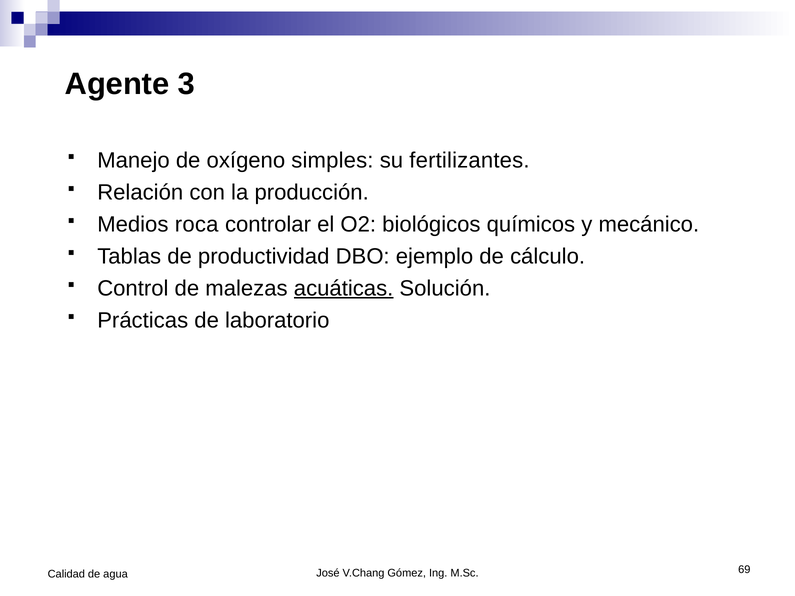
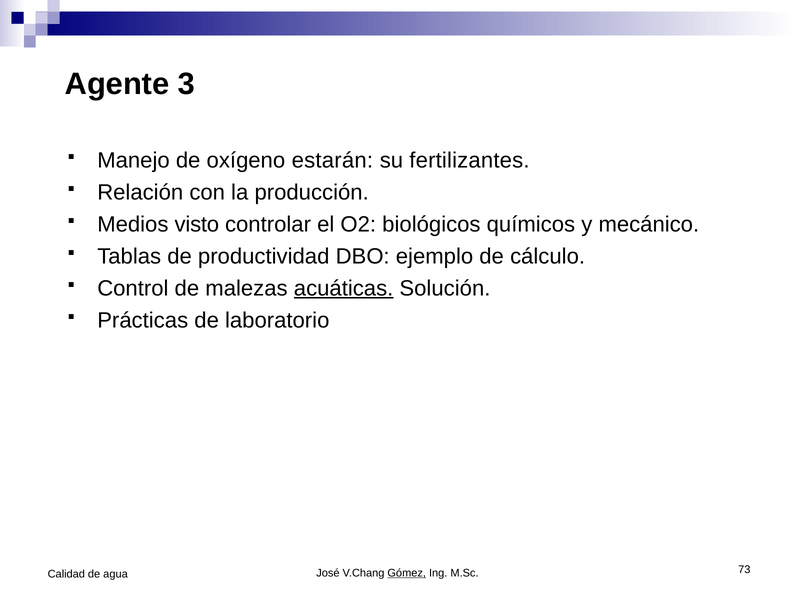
simples: simples -> estarán
roca: roca -> visto
Gómez underline: none -> present
69: 69 -> 73
